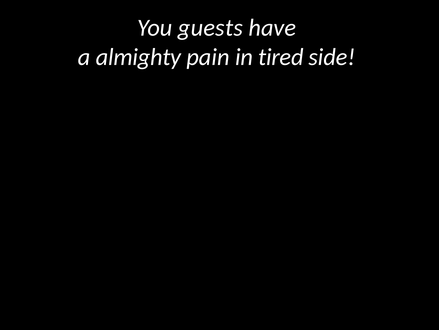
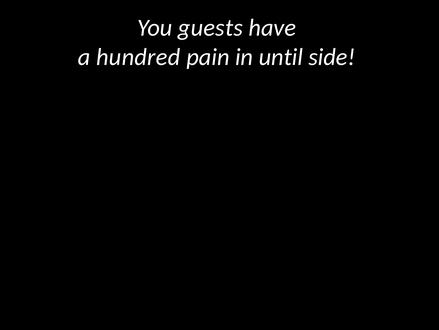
almighty: almighty -> hundred
tired: tired -> until
